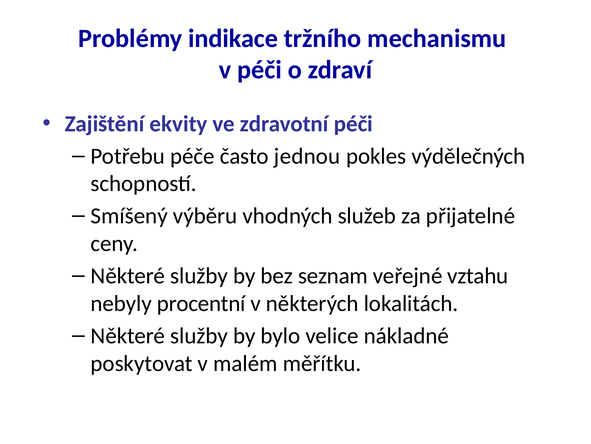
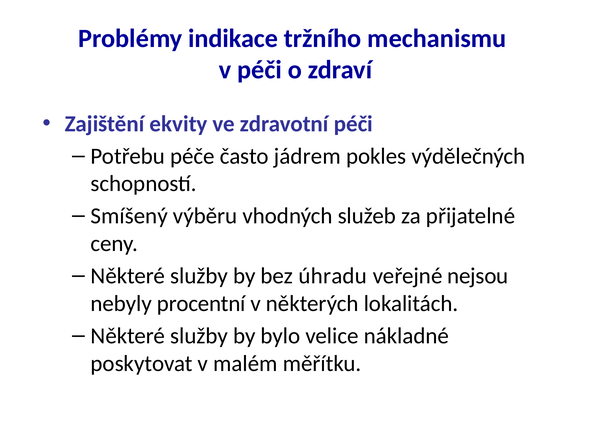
jednou: jednou -> jádrem
seznam: seznam -> úhradu
vztahu: vztahu -> nejsou
